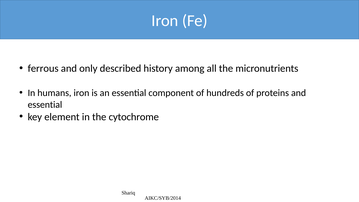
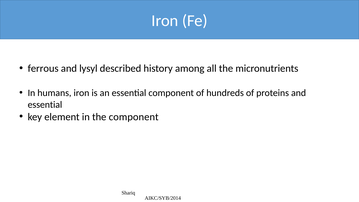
only: only -> lysyl
the cytochrome: cytochrome -> component
